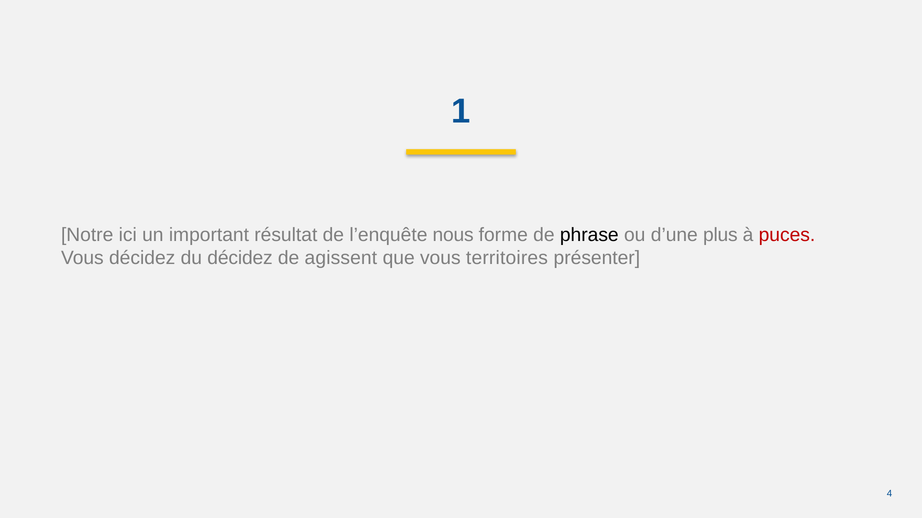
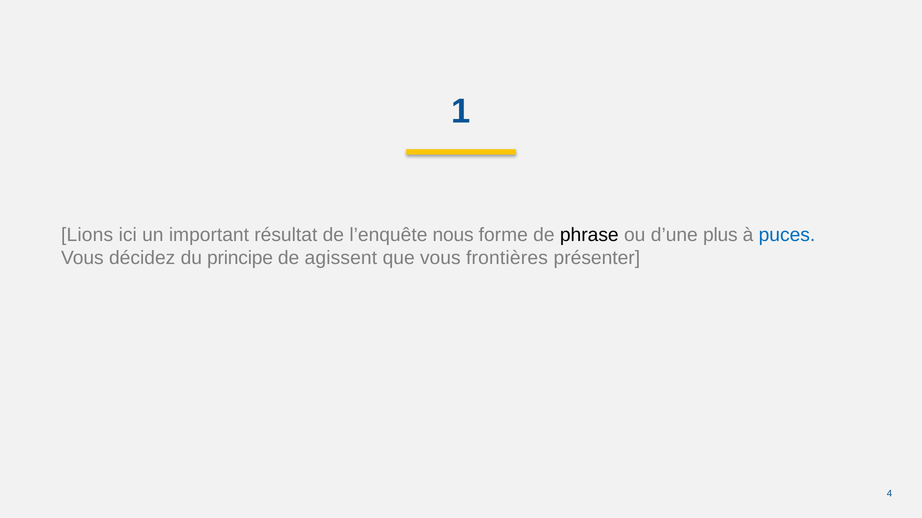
Notre: Notre -> Lions
puces colour: red -> blue
du décidez: décidez -> principe
territoires: territoires -> frontières
